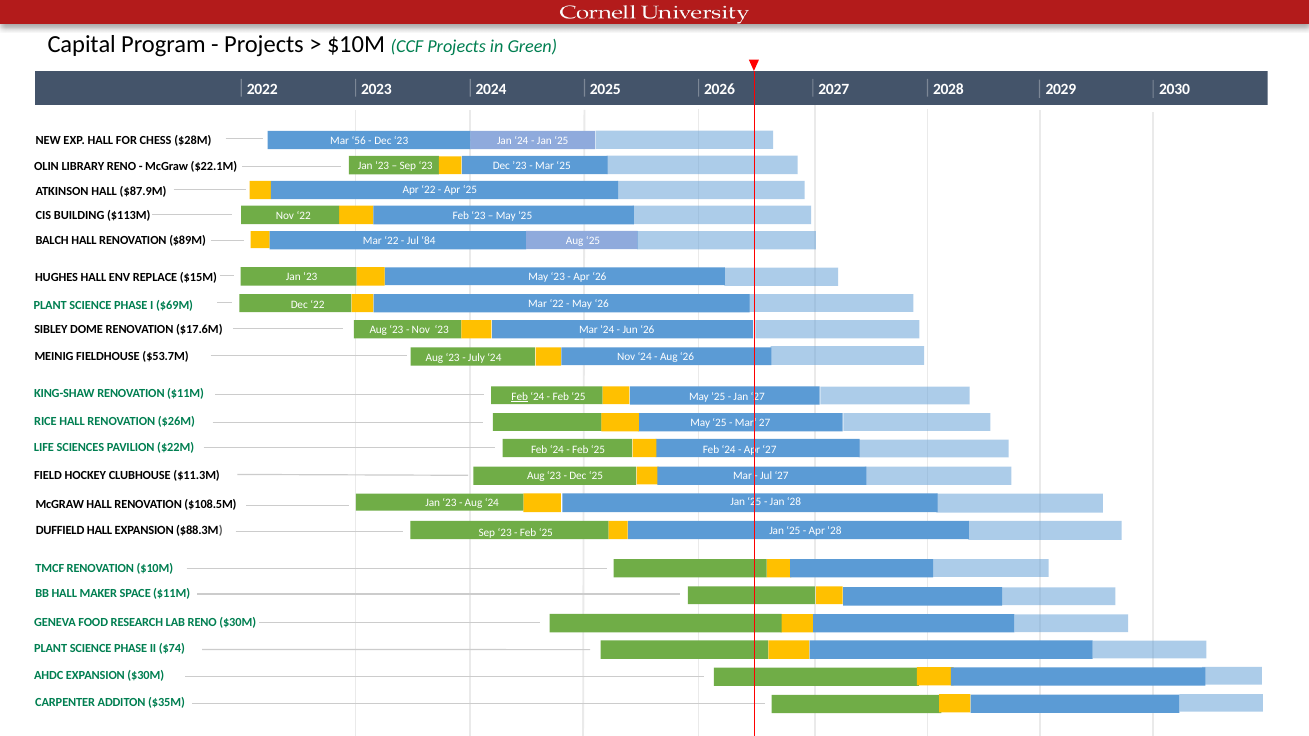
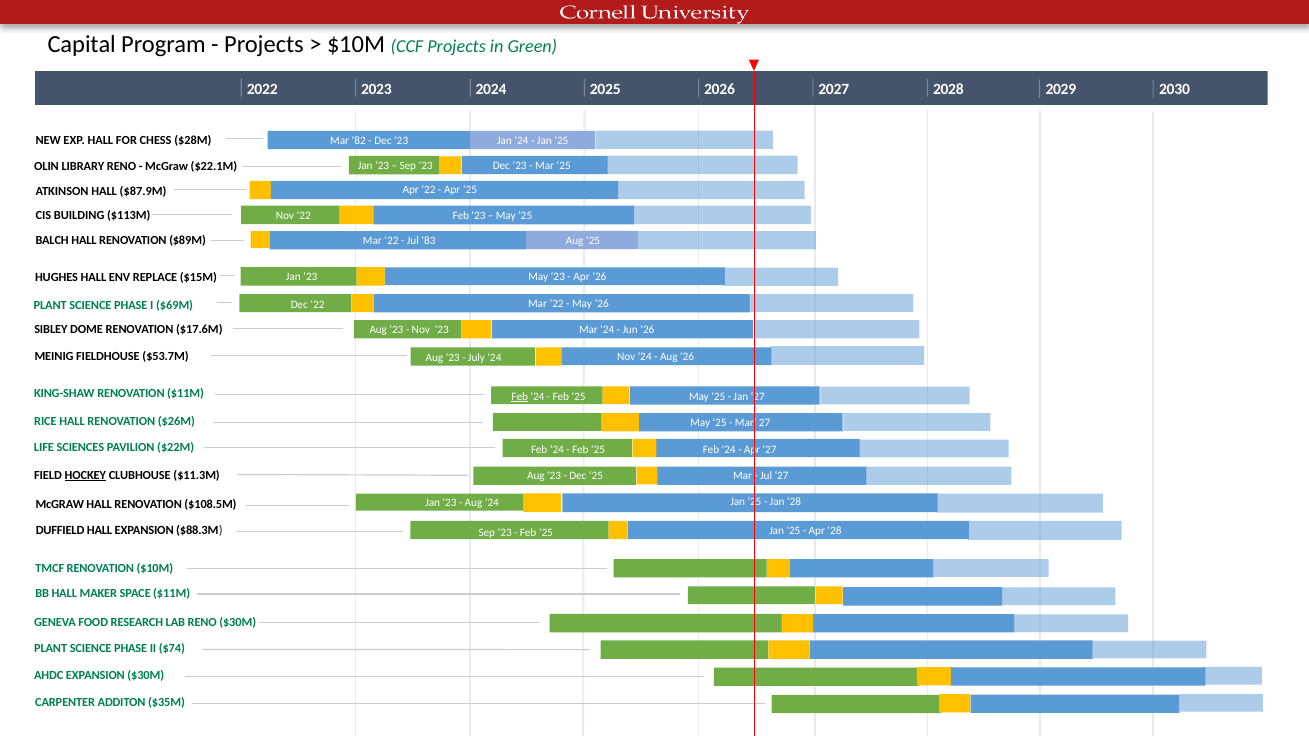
56: 56 -> 82
84: 84 -> 83
HOCKEY underline: none -> present
